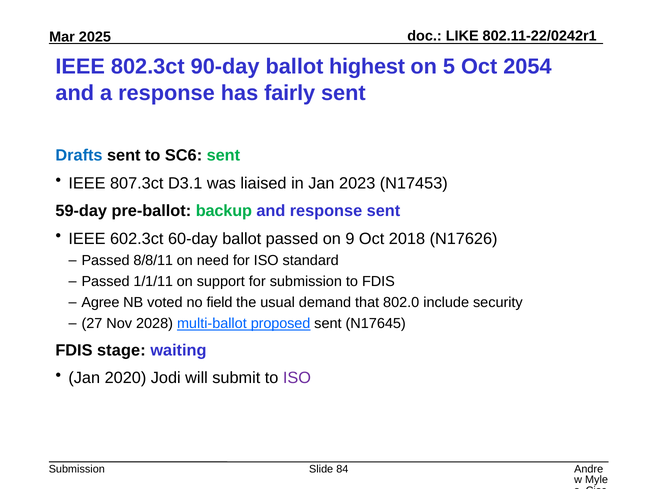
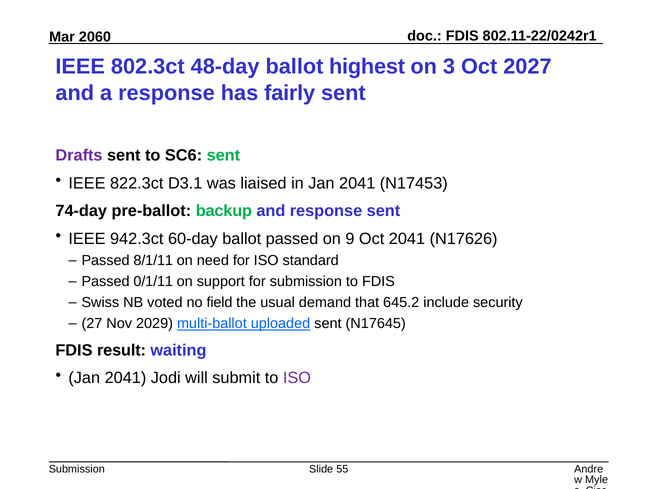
LIKE at (462, 36): LIKE -> FDIS
2025: 2025 -> 2060
90-day: 90-day -> 48-day
5: 5 -> 3
2054: 2054 -> 2027
Drafts colour: blue -> purple
807.3ct: 807.3ct -> 822.3ct
in Jan 2023: 2023 -> 2041
59-day: 59-day -> 74-day
602.3ct: 602.3ct -> 942.3ct
Oct 2018: 2018 -> 2041
8/8/11: 8/8/11 -> 8/1/11
1/1/11: 1/1/11 -> 0/1/11
Agree: Agree -> Swiss
802.0: 802.0 -> 645.2
2028: 2028 -> 2029
proposed: proposed -> uploaded
stage: stage -> result
2020 at (125, 378): 2020 -> 2041
84: 84 -> 55
